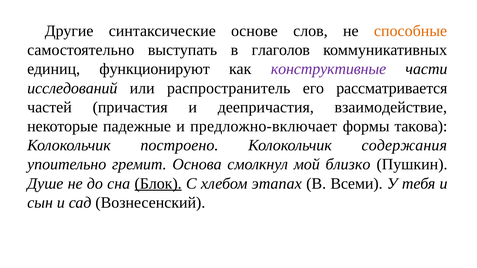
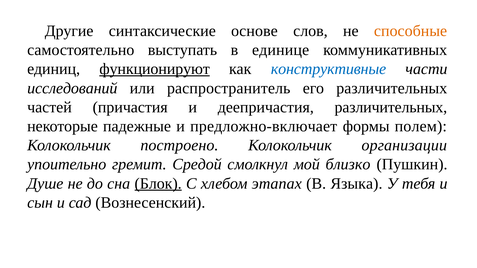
глаголов: глаголов -> единице
функционируют underline: none -> present
конструктивные colour: purple -> blue
его рассматривается: рассматривается -> различительных
деепричастия взаимодействие: взаимодействие -> различительных
такова: такова -> полем
содержания: содержания -> организации
Основа: Основа -> Средой
Всеми: Всеми -> Языка
